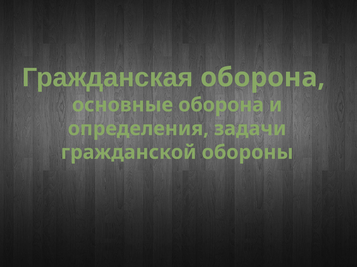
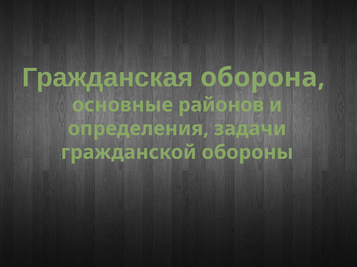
основные оборона: оборона -> районов
